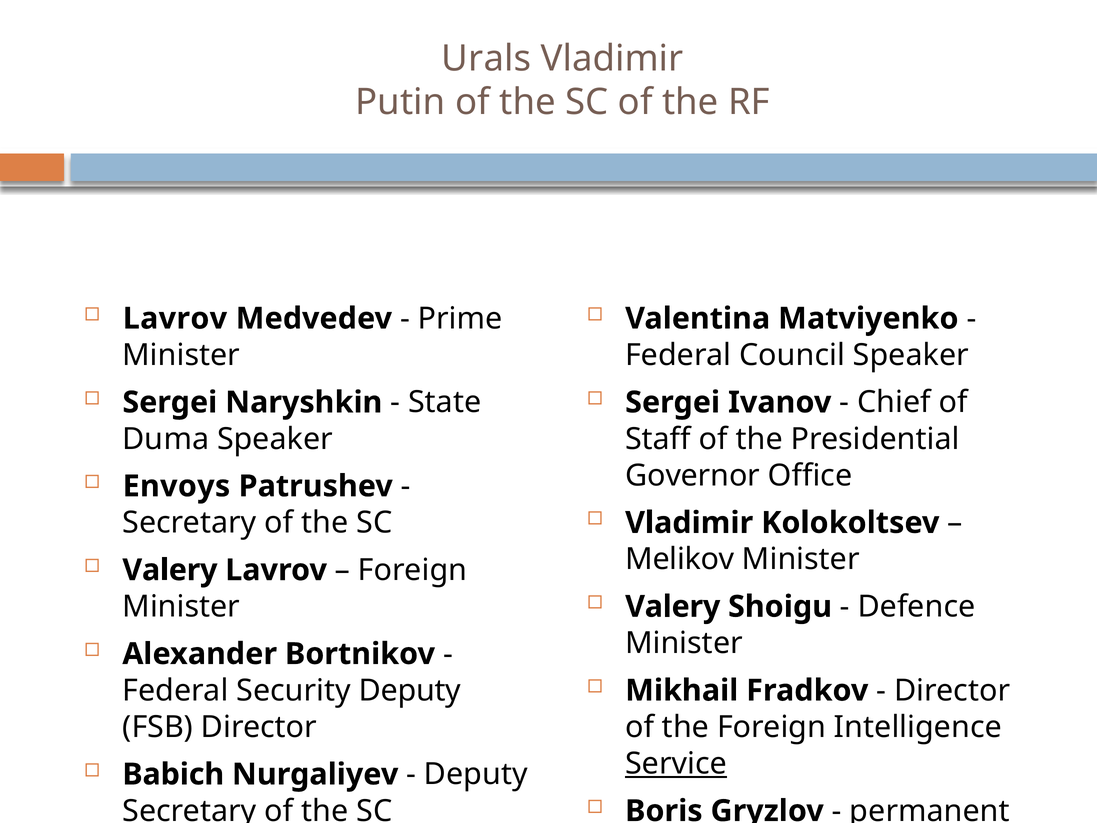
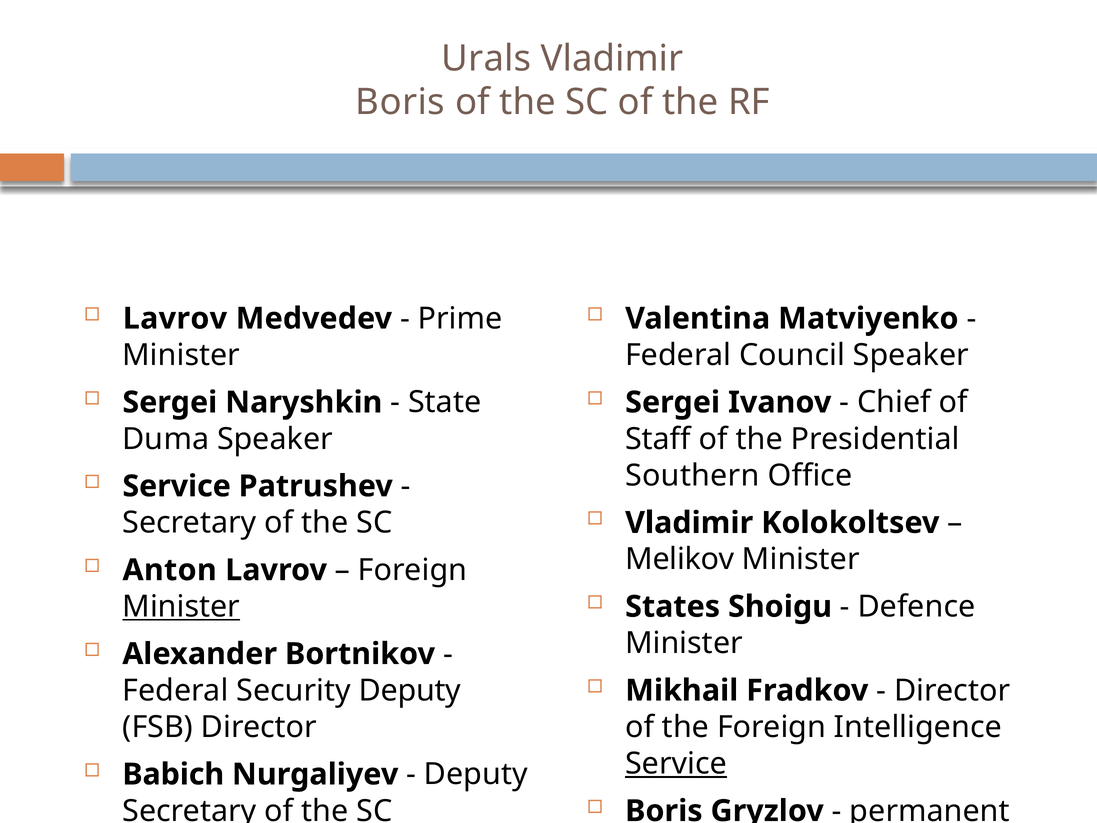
Putin at (400, 102): Putin -> Boris
Governor: Governor -> Southern
Envoys at (176, 486): Envoys -> Service
Valery at (170, 570): Valery -> Anton
Valery at (673, 607): Valery -> States
Minister at (181, 607) underline: none -> present
